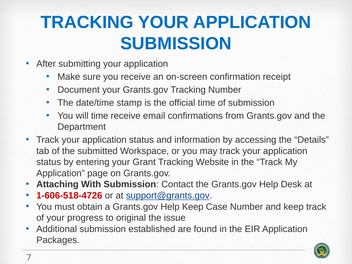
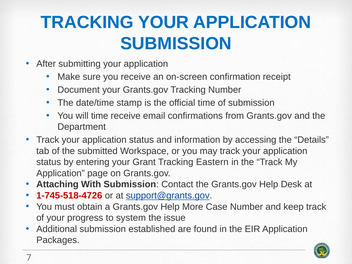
Website: Website -> Eastern
1-606-518-4726: 1-606-518-4726 -> 1-745-518-4726
Help Keep: Keep -> More
original: original -> system
